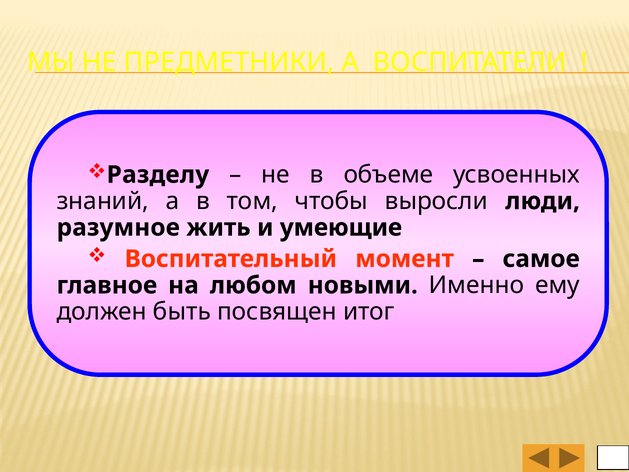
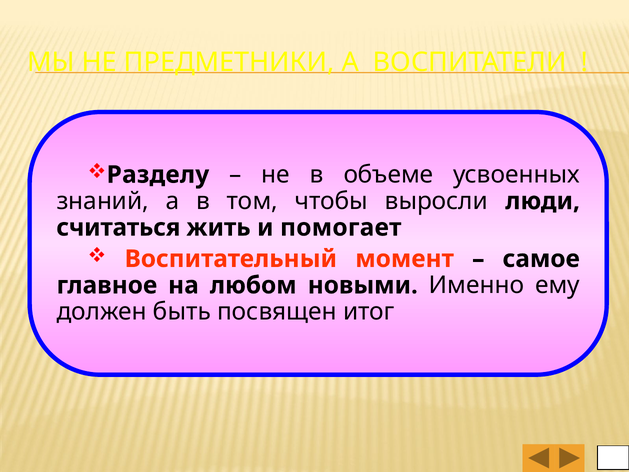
разумное: разумное -> считаться
умеющие: умеющие -> помогает
